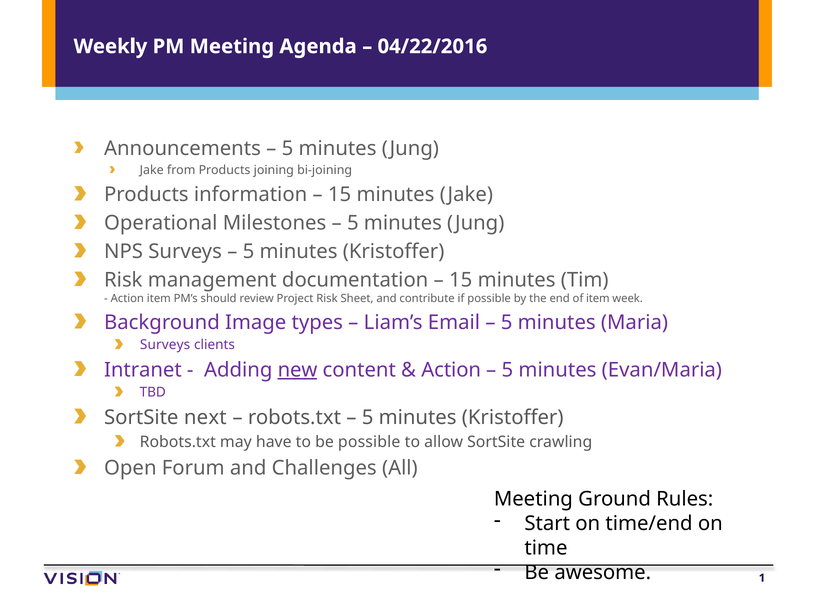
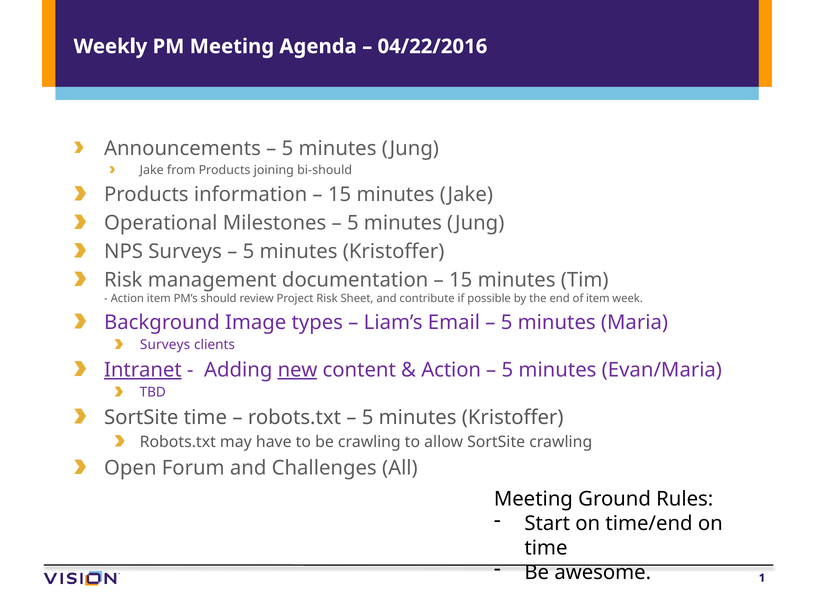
bi-joining: bi-joining -> bi-should
Intranet underline: none -> present
SortSite next: next -> time
be possible: possible -> crawling
